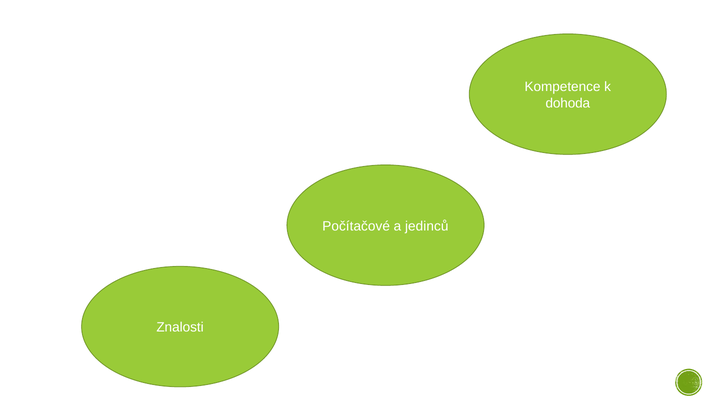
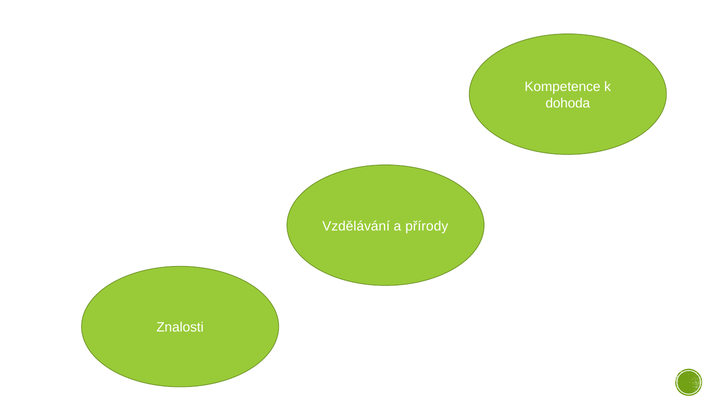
Počítačové: Počítačové -> Vzdělávání
jedinců: jedinců -> přírody
